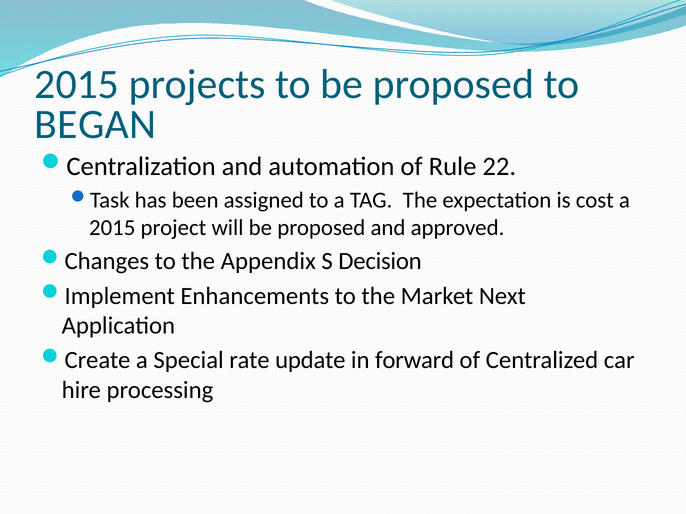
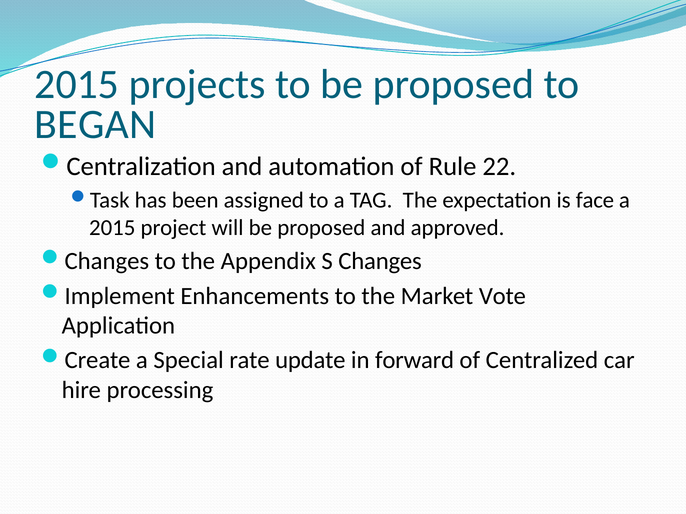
cost: cost -> face
S Decision: Decision -> Changes
Next: Next -> Vote
